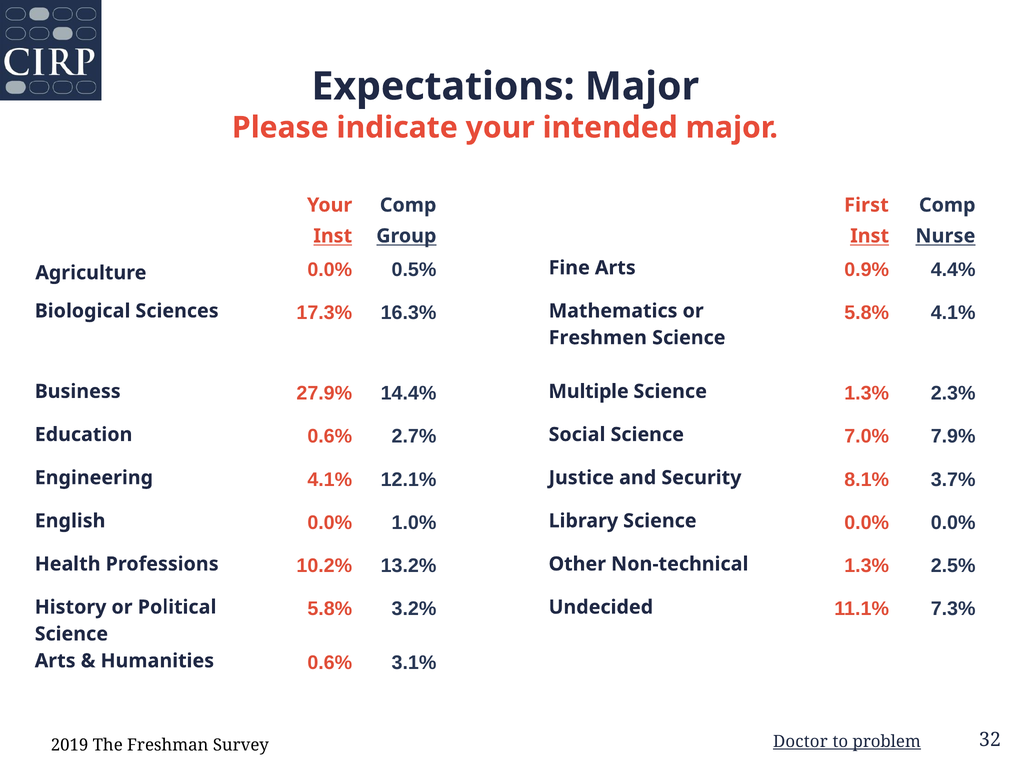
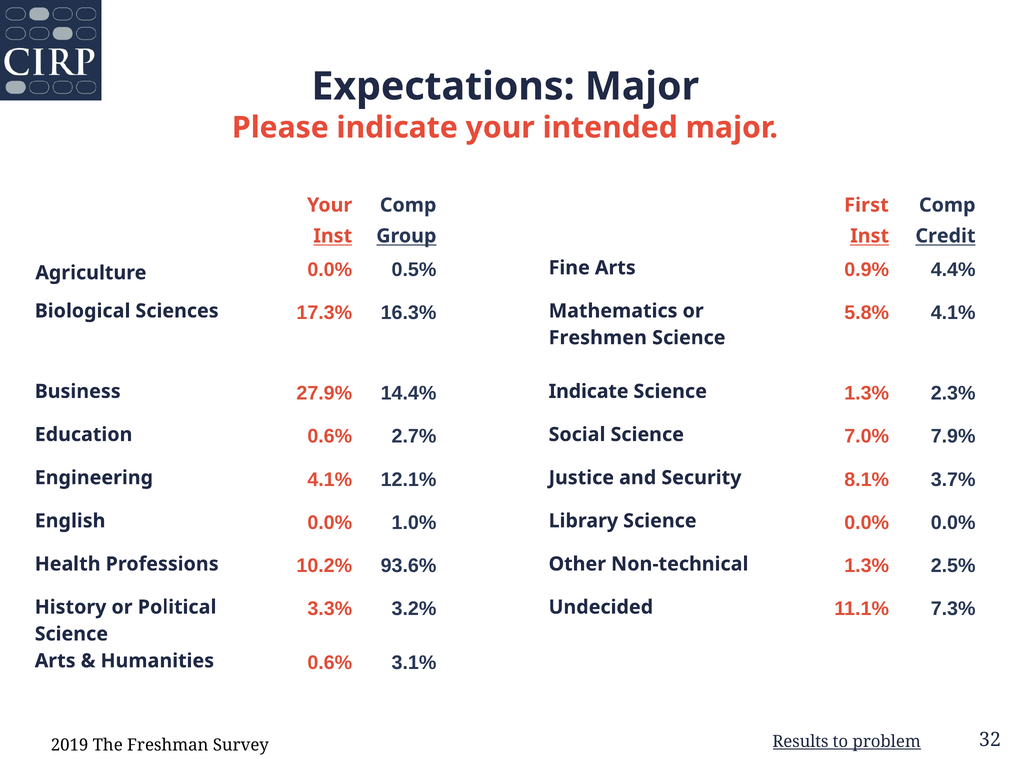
Nurse: Nurse -> Credit
14.4% Multiple: Multiple -> Indicate
13.2%: 13.2% -> 93.6%
5.8% at (330, 608): 5.8% -> 3.3%
Doctor: Doctor -> Results
